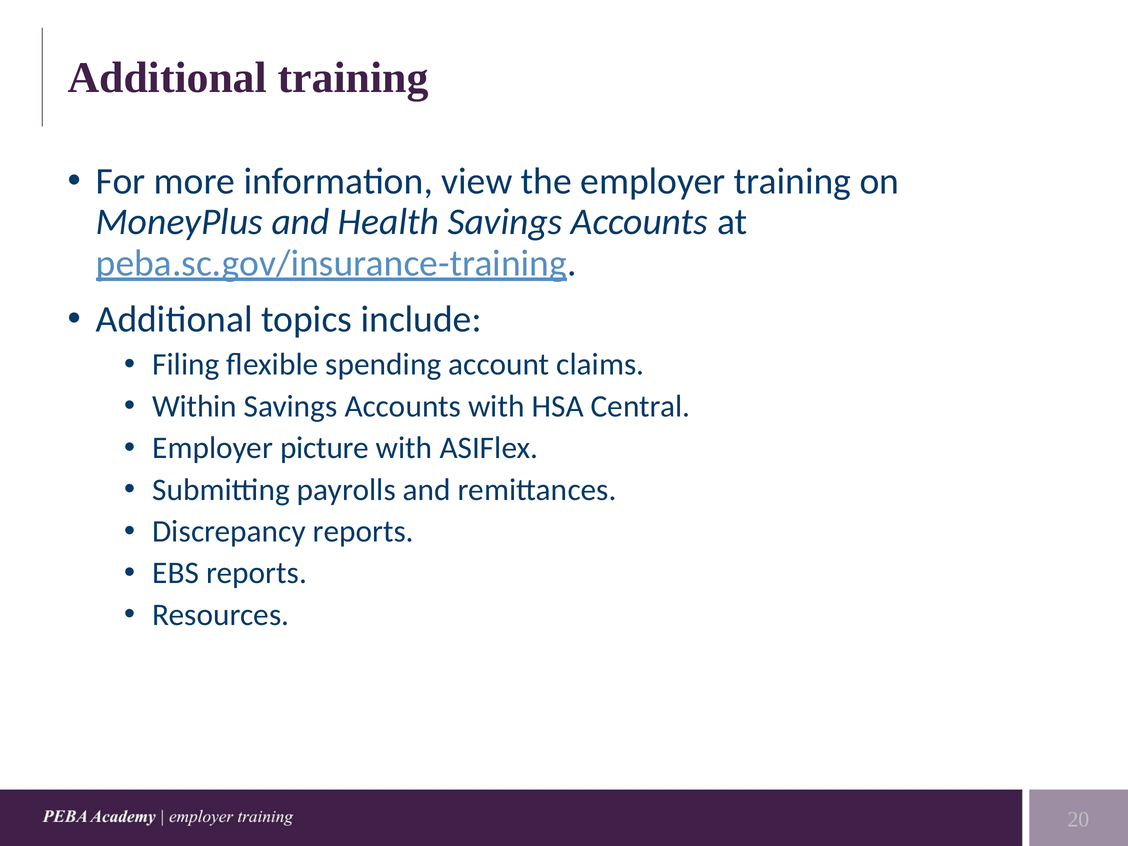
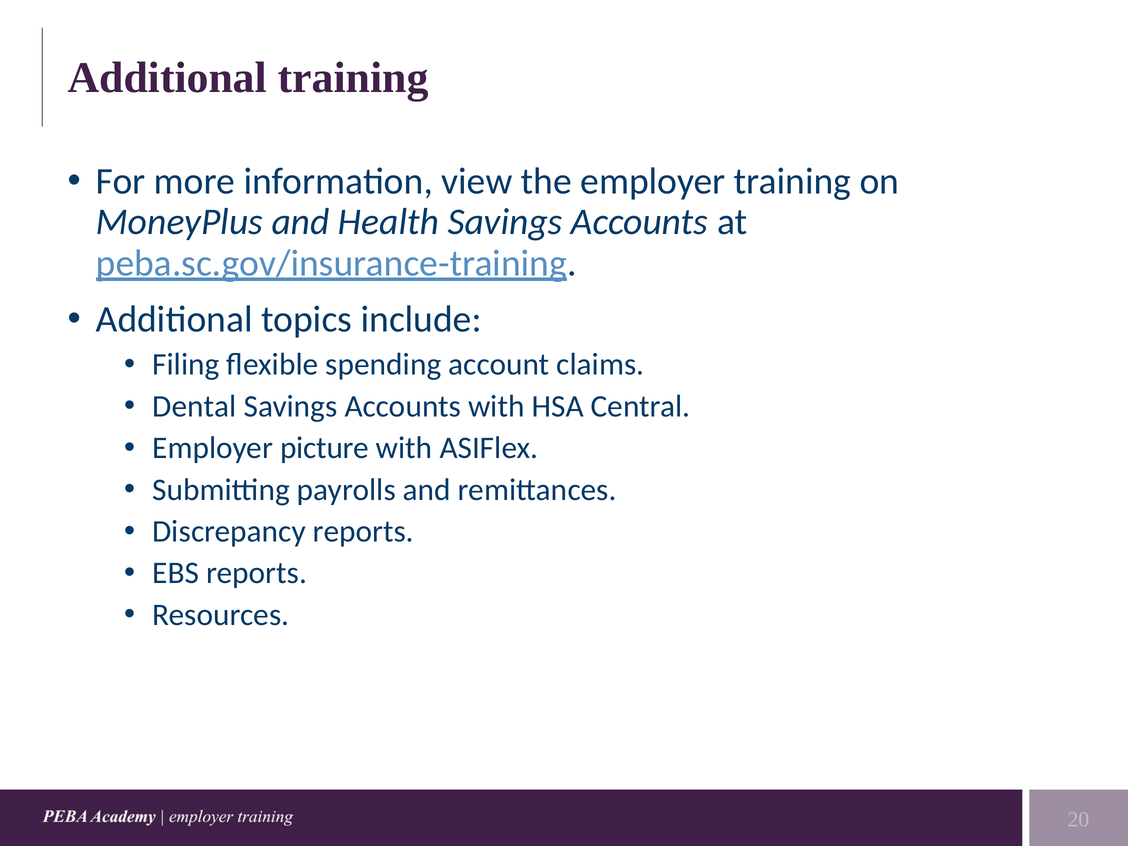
Within: Within -> Dental
